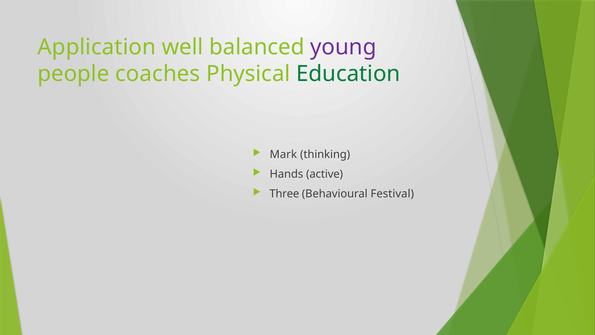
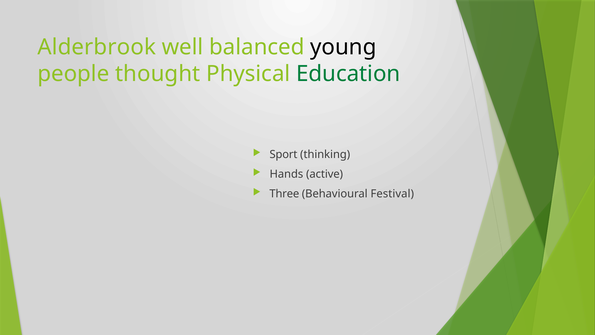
Application: Application -> Alderbrook
young colour: purple -> black
coaches: coaches -> thought
Mark: Mark -> Sport
